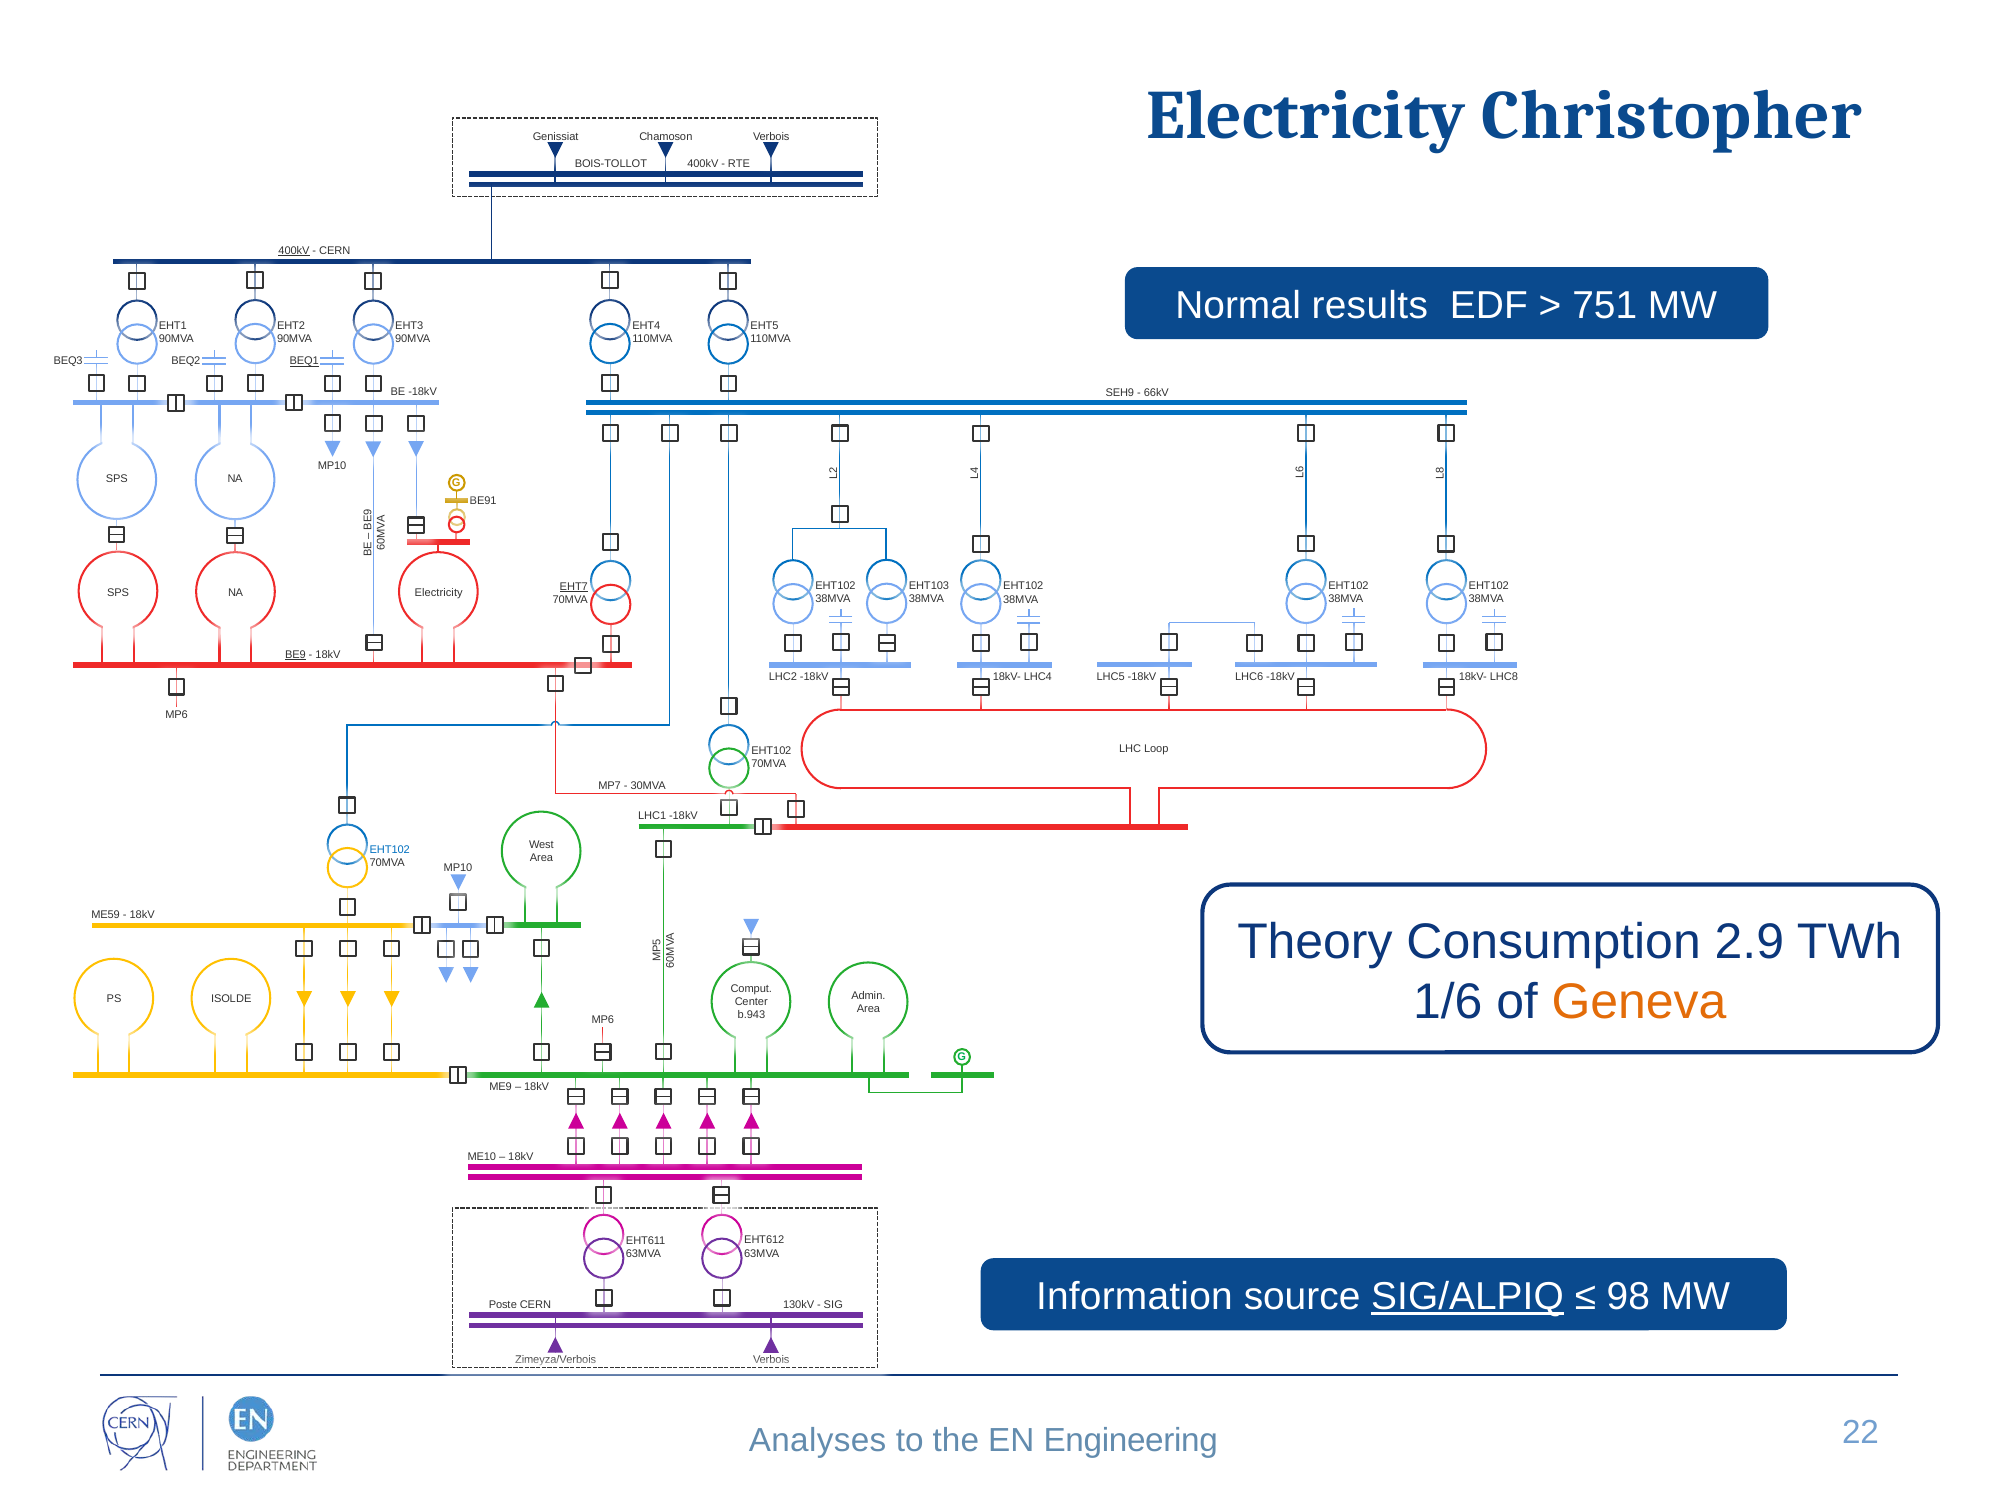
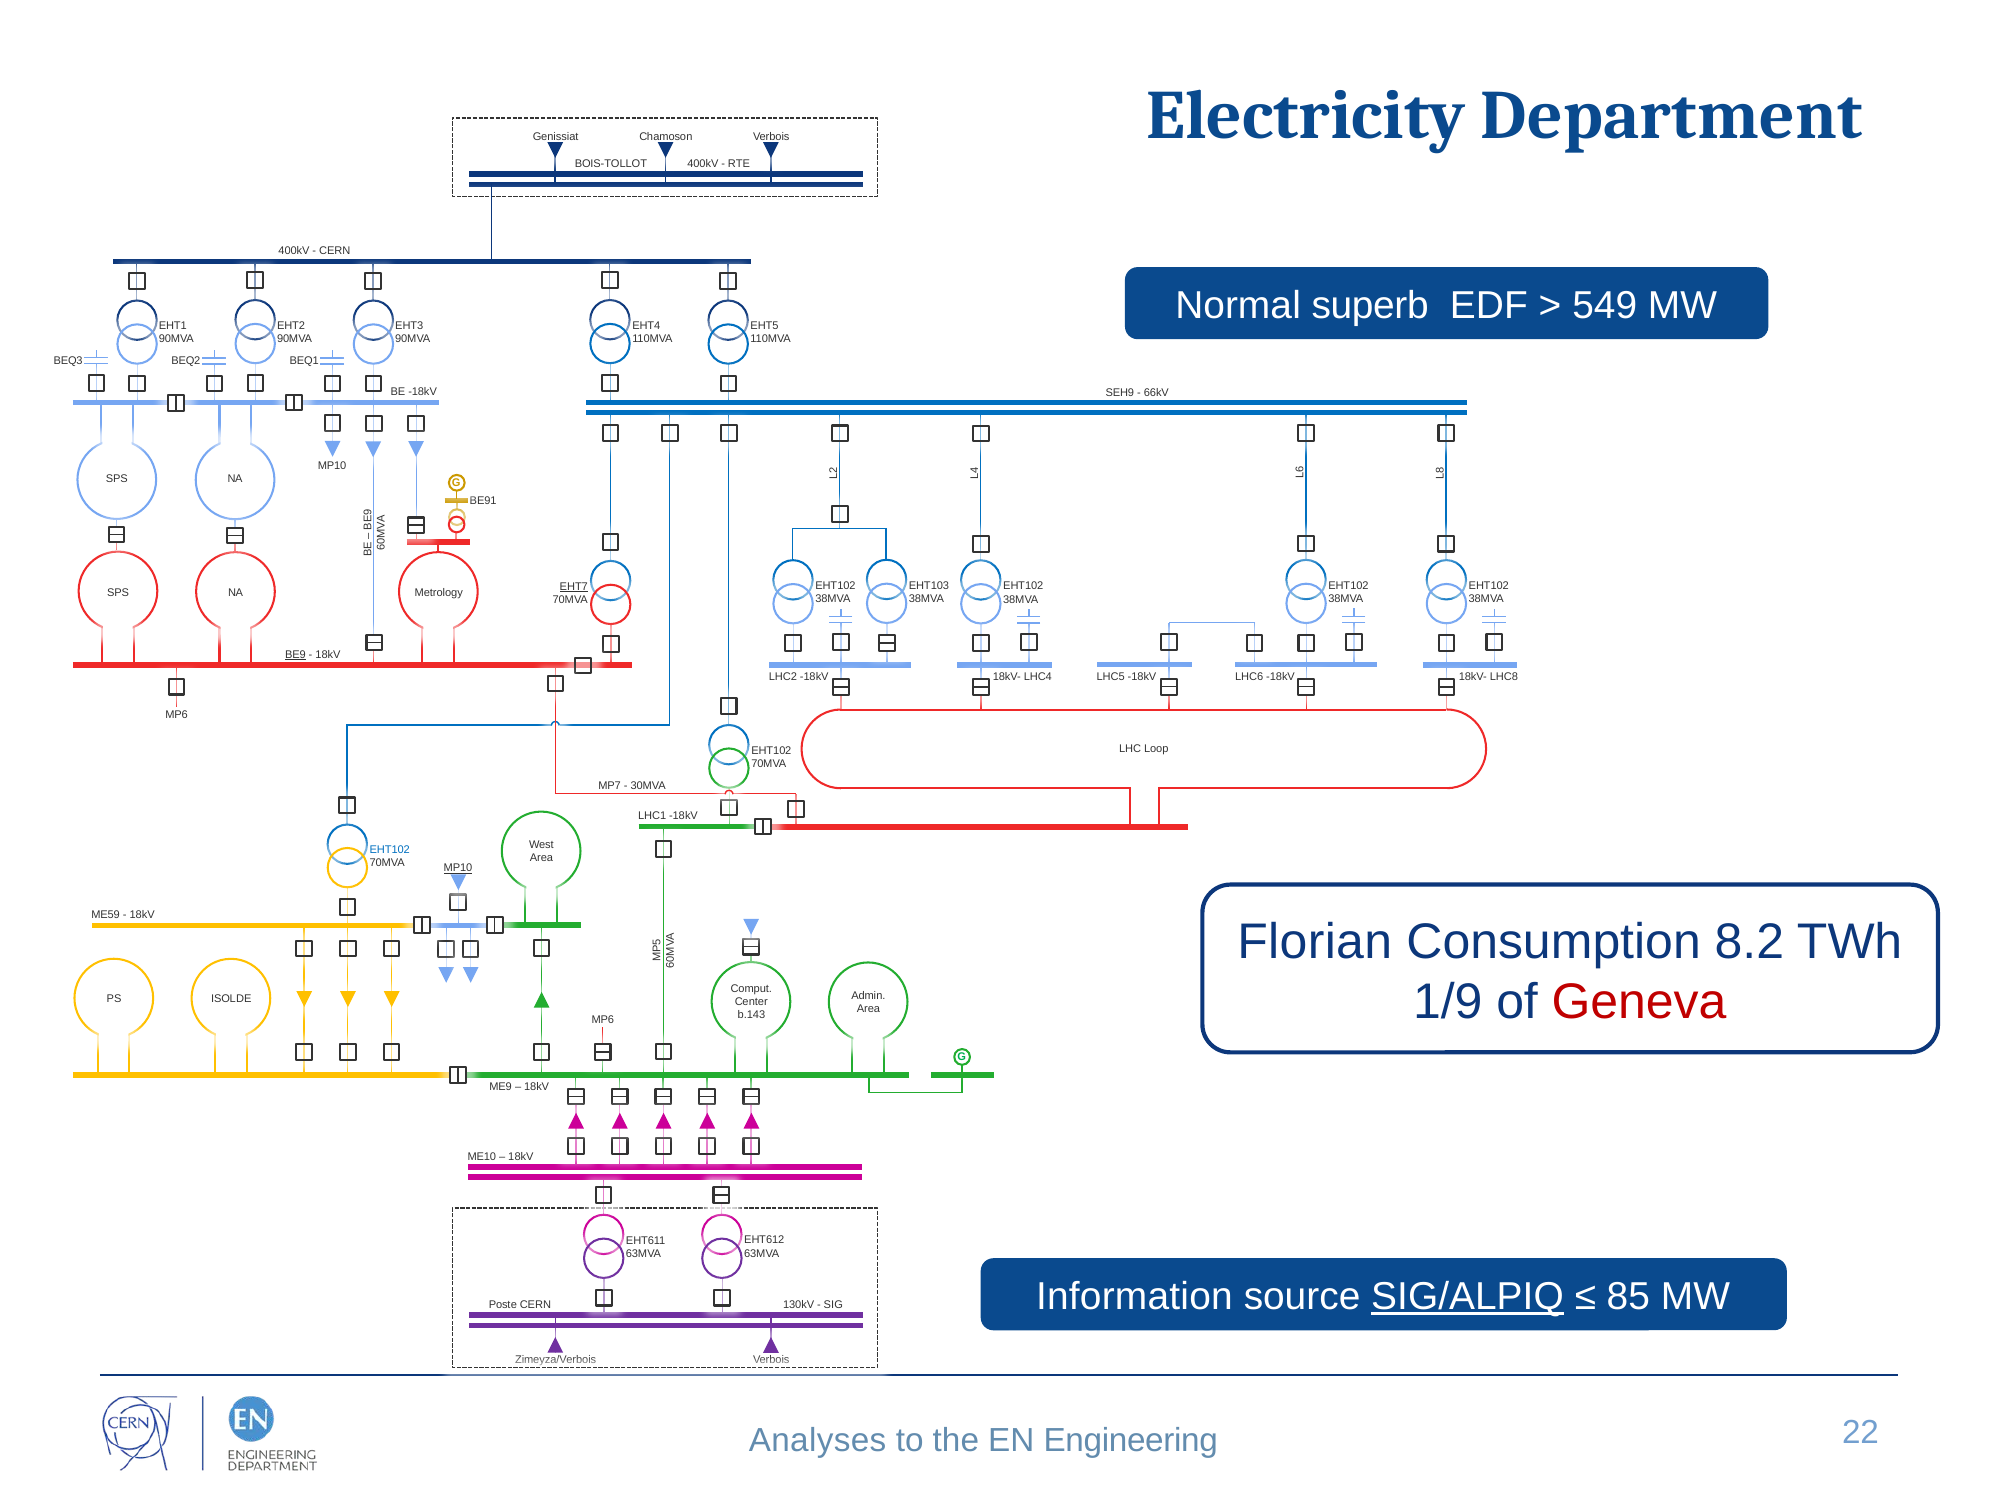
Christopher: Christopher -> Department
400kV at (294, 251) underline: present -> none
results: results -> superb
751: 751 -> 549
BEQ1 underline: present -> none
Electricity at (439, 593): Electricity -> Metrology
MP10 at (458, 868) underline: none -> present
Theory: Theory -> Florian
2.9: 2.9 -> 8.2
1/6: 1/6 -> 1/9
Geneva colour: orange -> red
b.943: b.943 -> b.143
98: 98 -> 85
